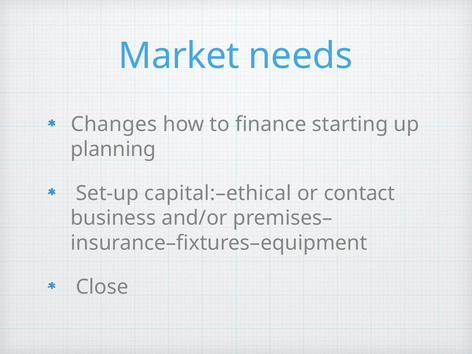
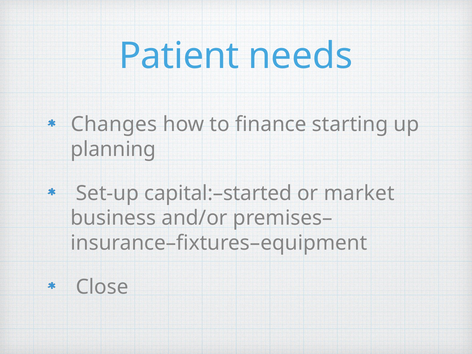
Market: Market -> Patient
capital:–ethical: capital:–ethical -> capital:–started
contact: contact -> market
